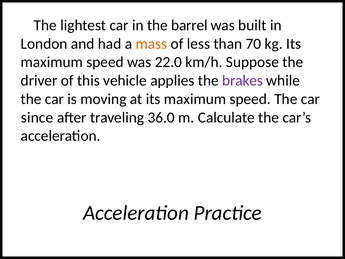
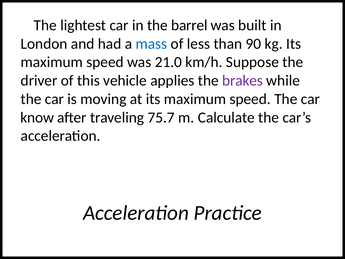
mass colour: orange -> blue
70: 70 -> 90
22.0: 22.0 -> 21.0
since: since -> know
36.0: 36.0 -> 75.7
